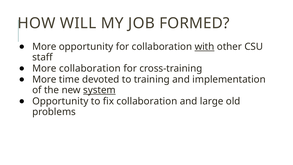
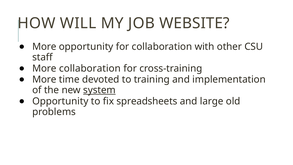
FORMED: FORMED -> WEBSITE
with underline: present -> none
fix collaboration: collaboration -> spreadsheets
